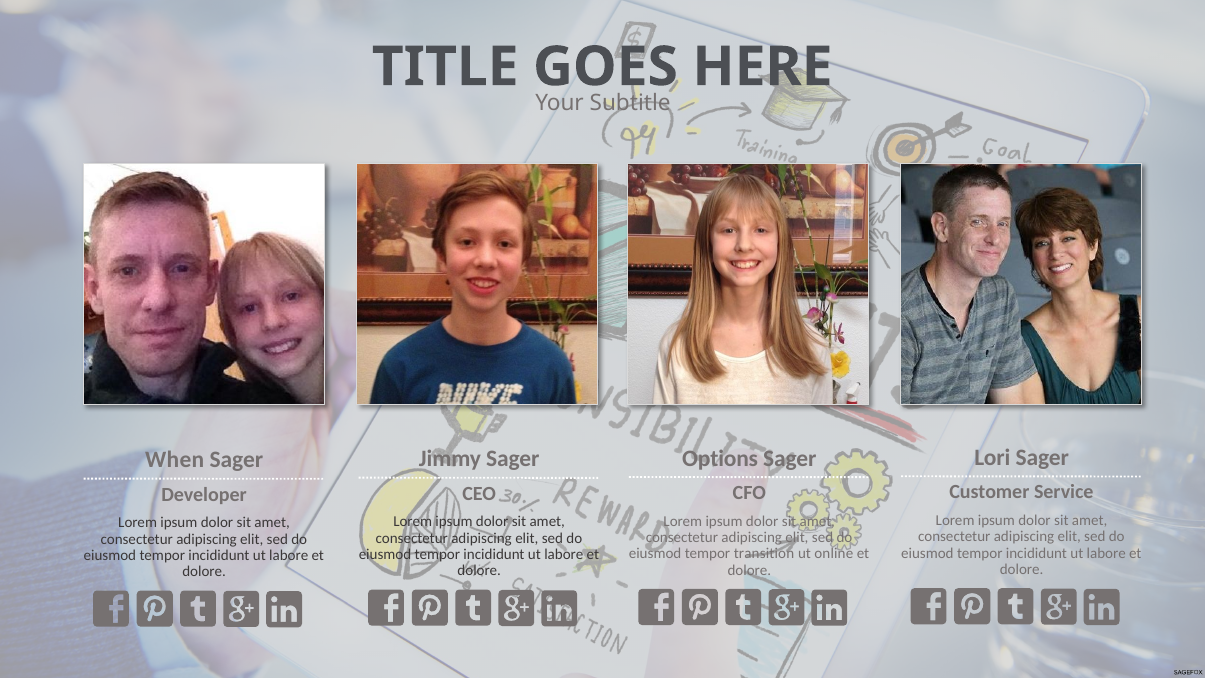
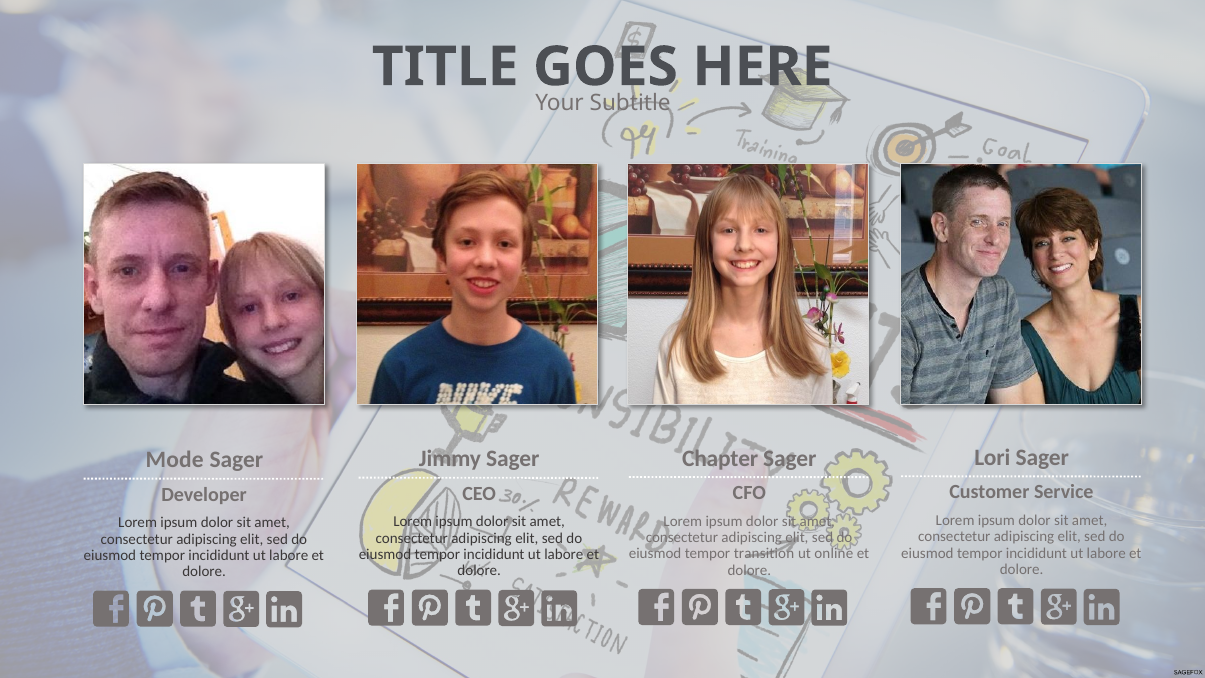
Options: Options -> Chapter
When: When -> Mode
